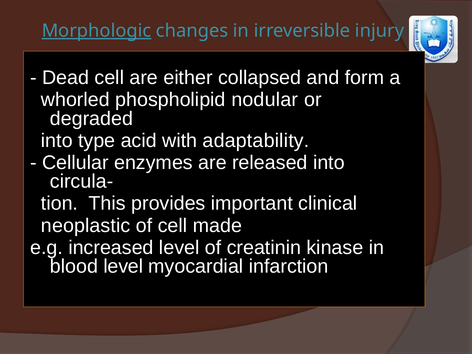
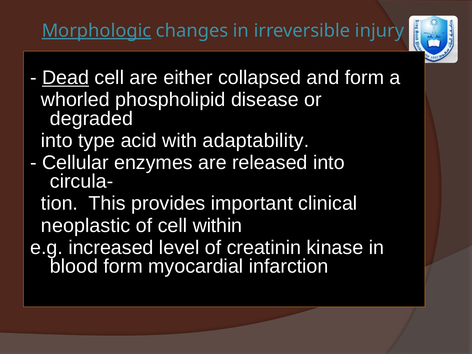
Dead underline: none -> present
nodular: nodular -> disease
made: made -> within
blood level: level -> form
